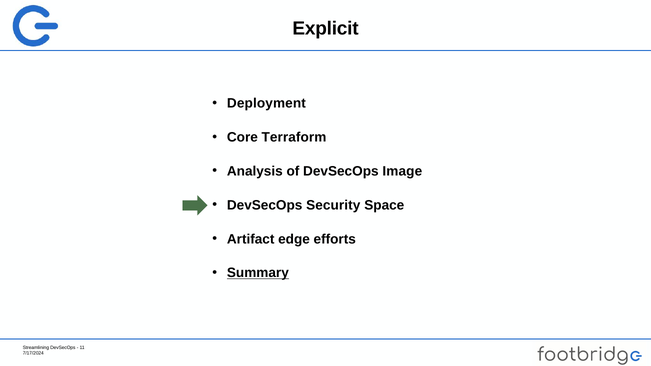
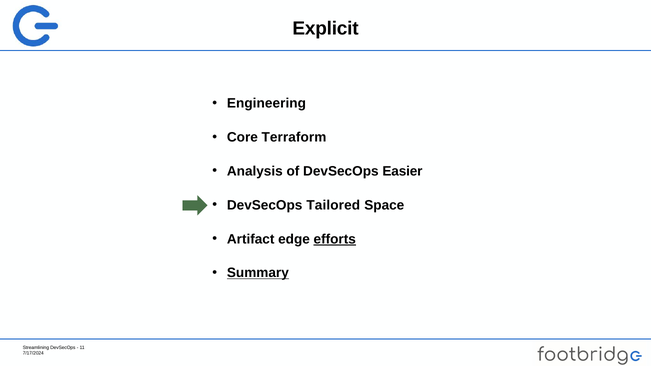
Deployment: Deployment -> Engineering
Image: Image -> Easier
Security: Security -> Tailored
efforts underline: none -> present
